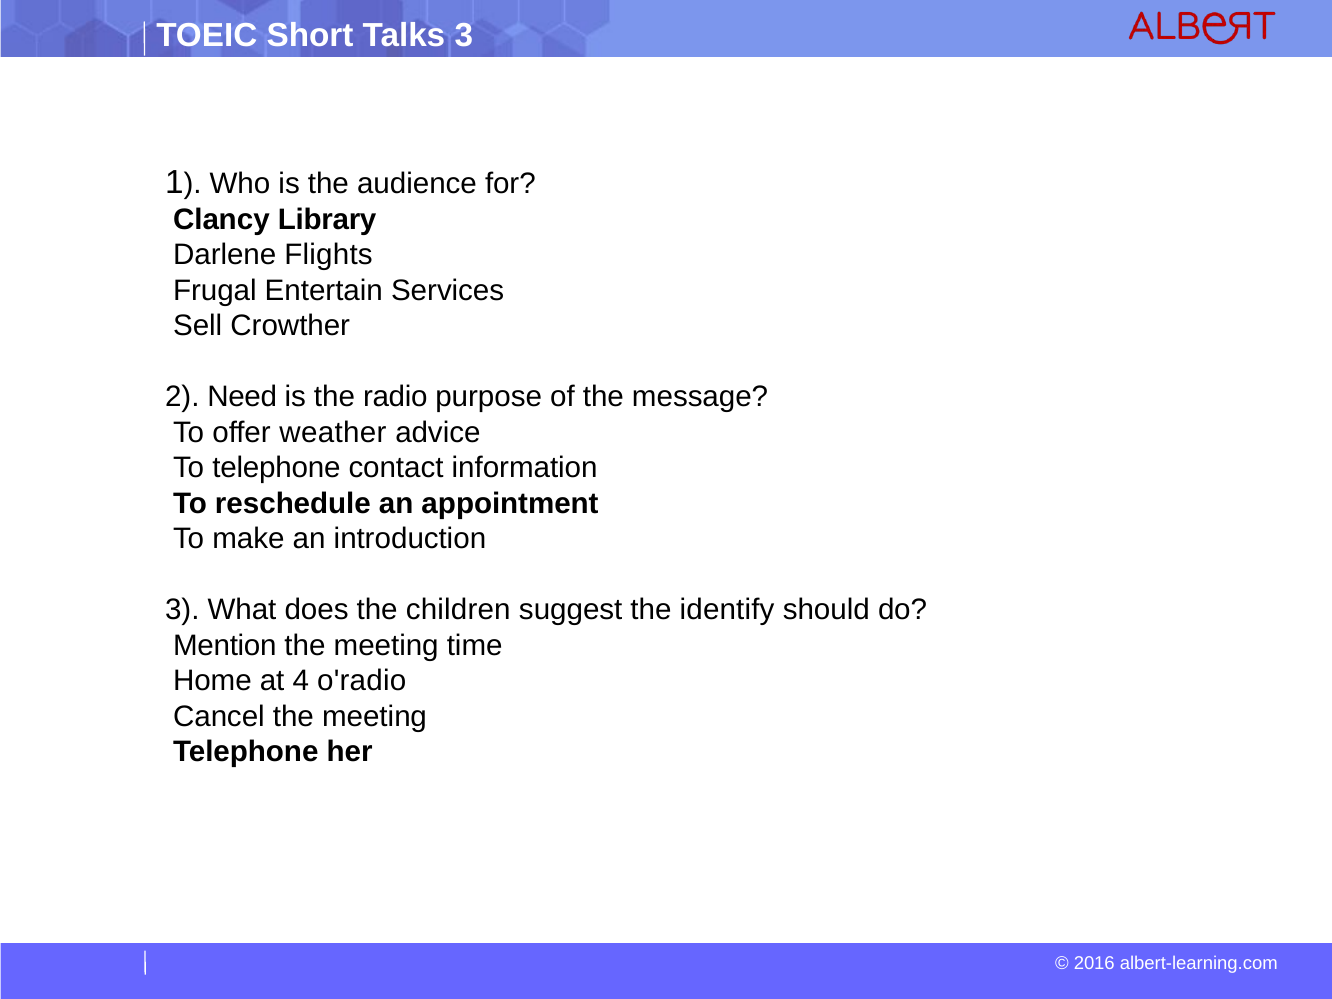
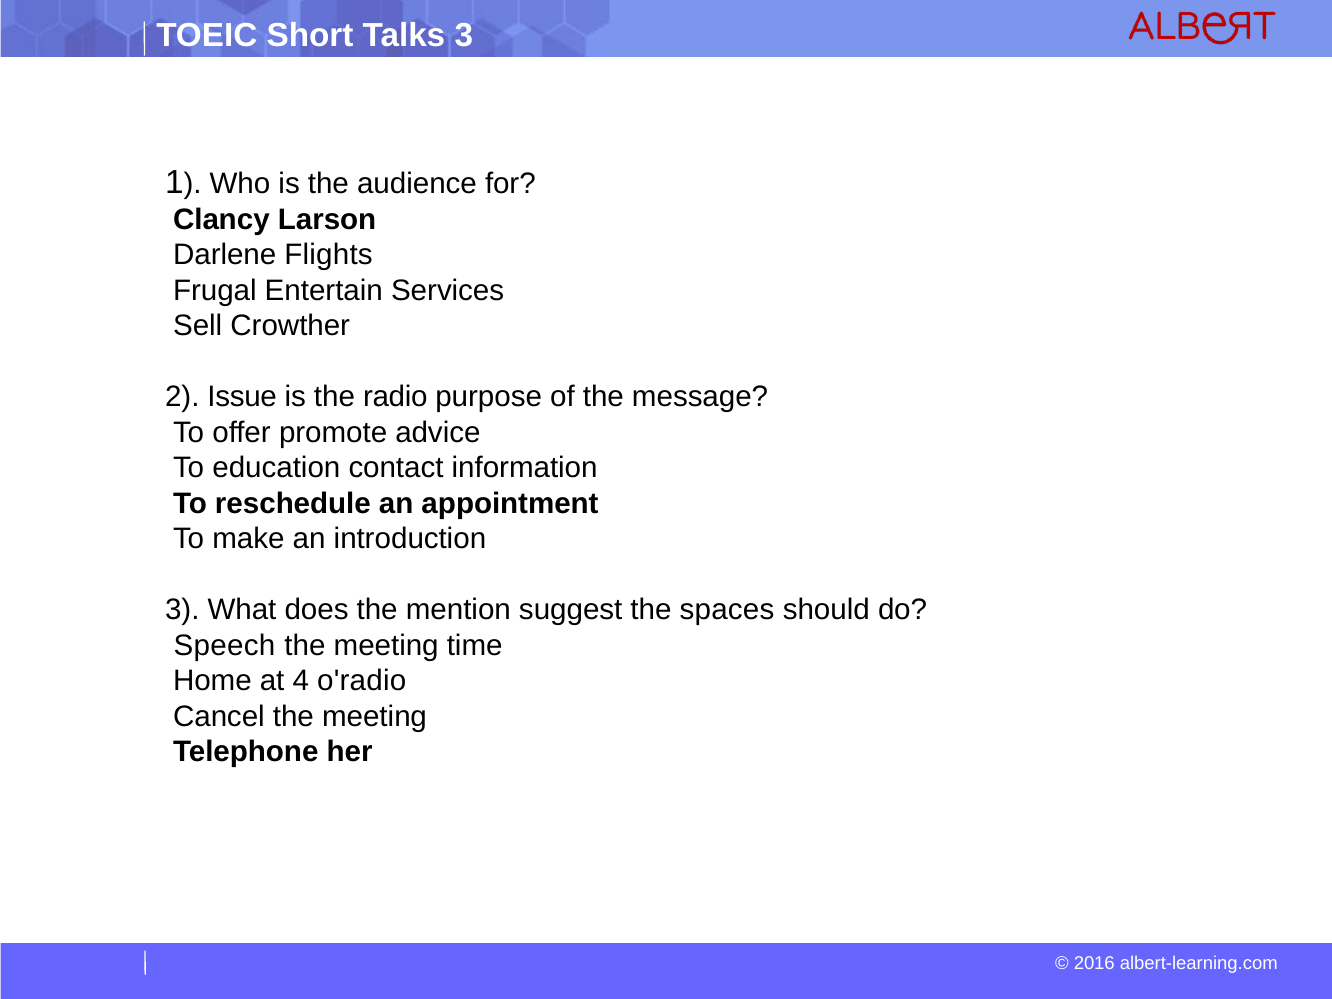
Library: Library -> Larson
Need: Need -> Issue
weather: weather -> promote
To telephone: telephone -> education
children: children -> mention
identify: identify -> spaces
Mention: Mention -> Speech
